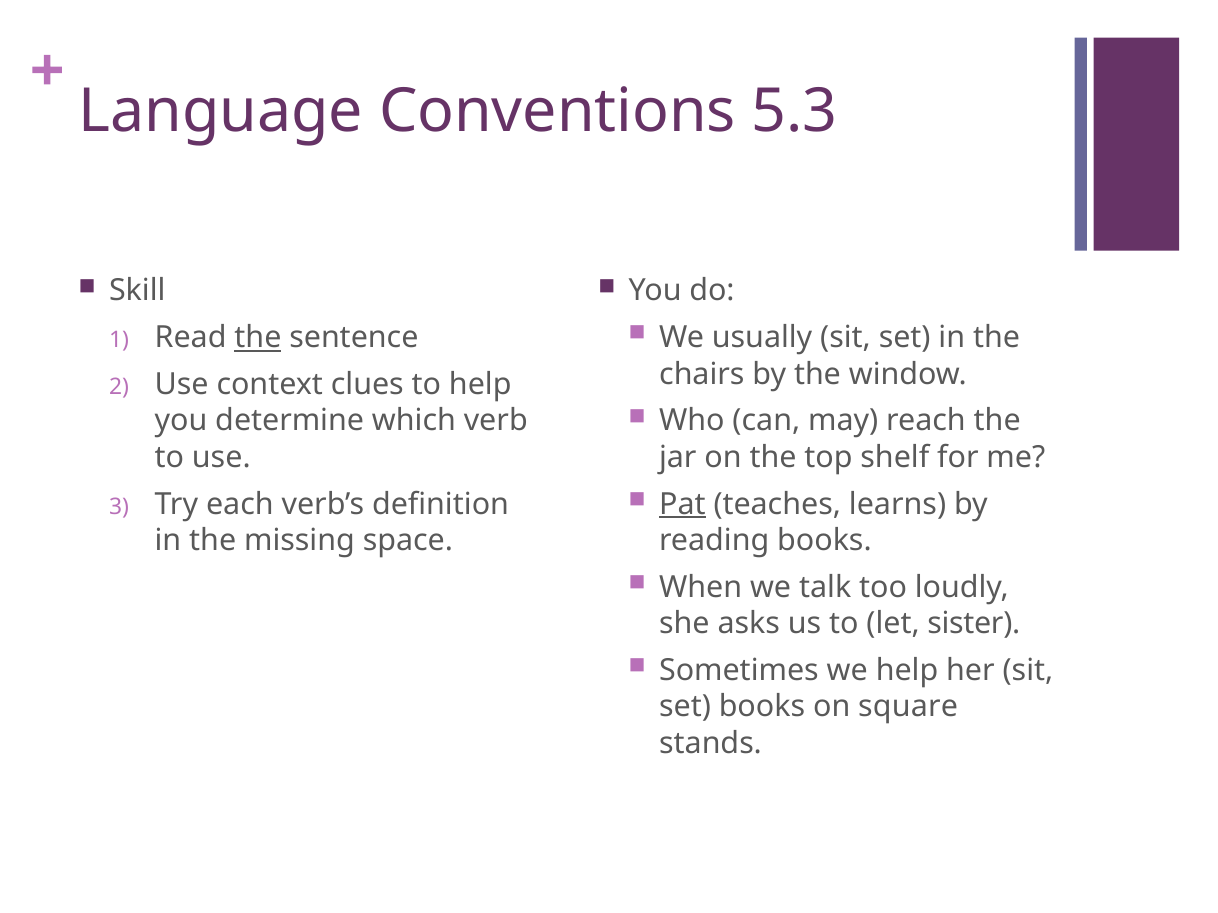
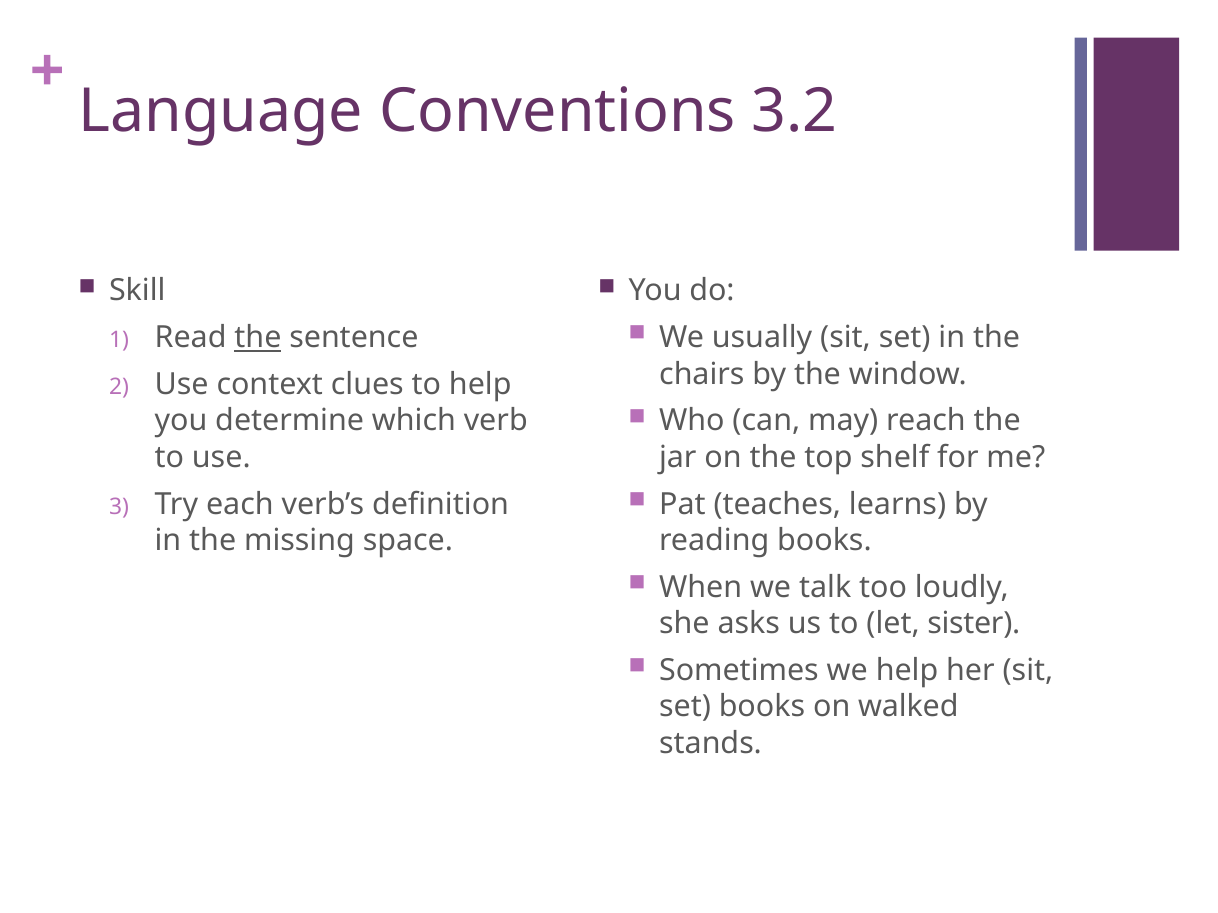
5.3: 5.3 -> 3.2
Pat underline: present -> none
square: square -> walked
